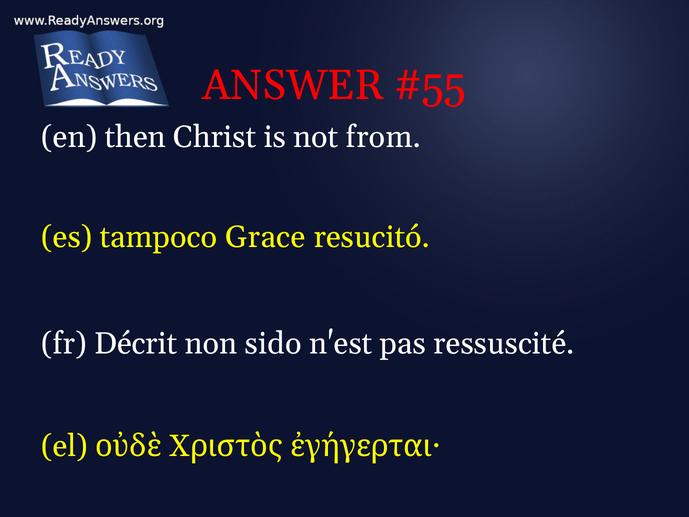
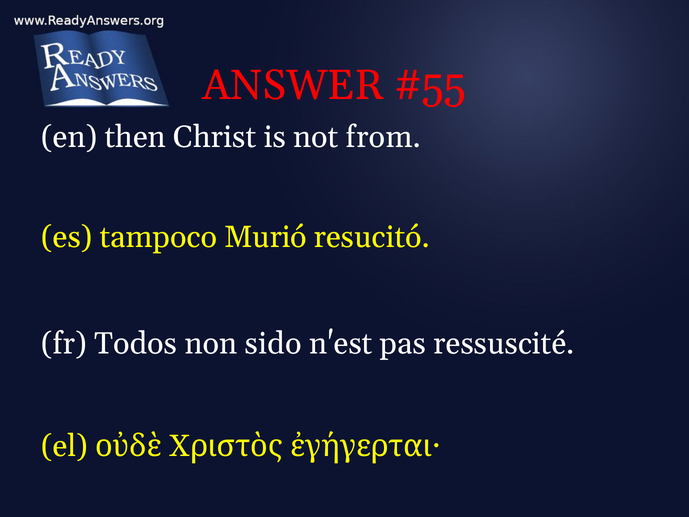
Grace: Grace -> Murió
Décrit: Décrit -> Todos
